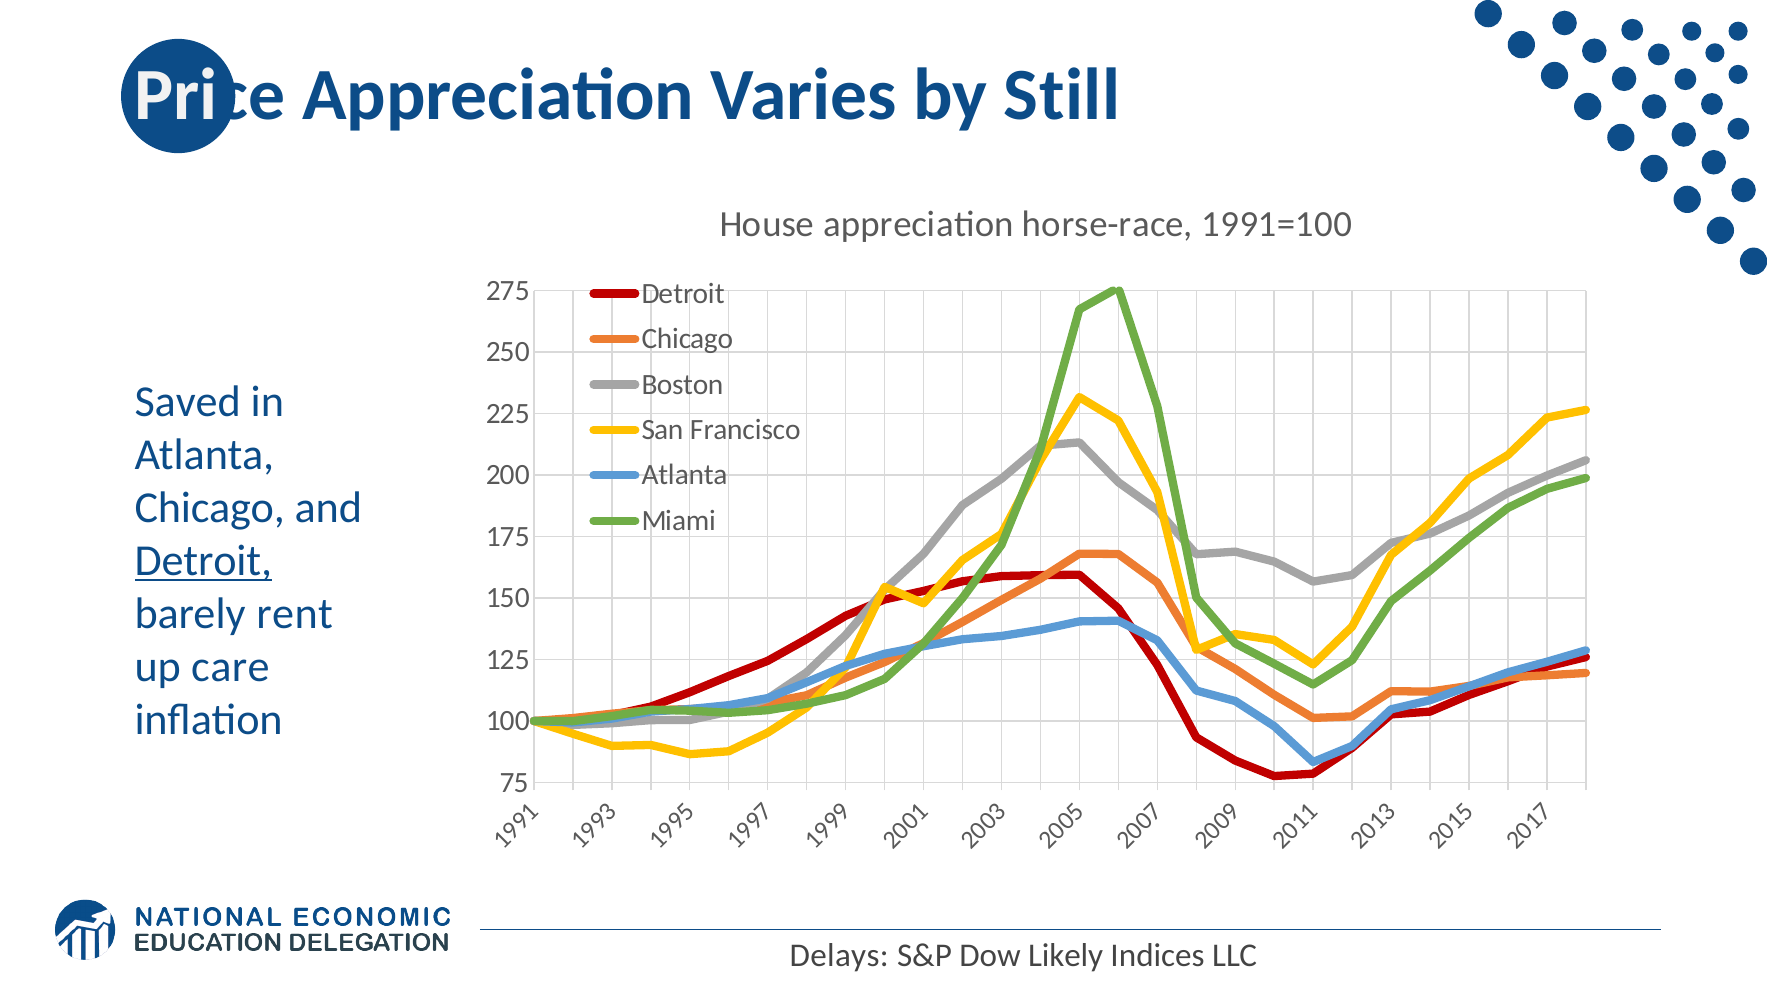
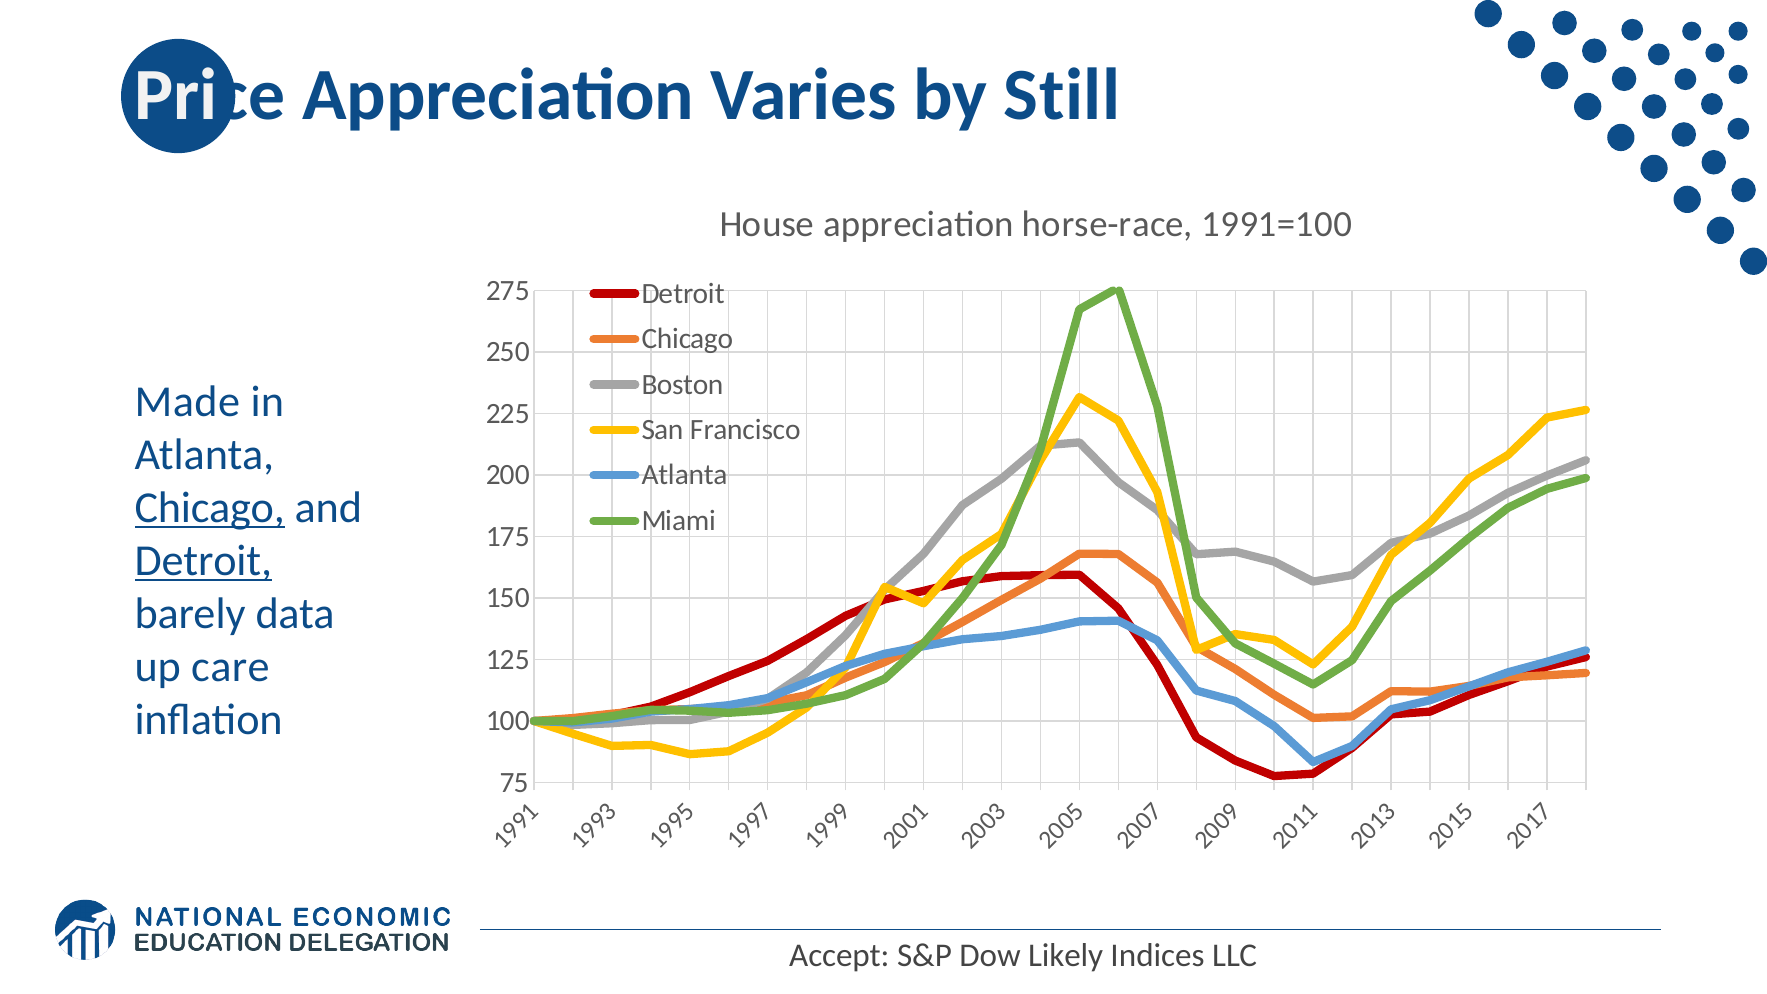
Saved: Saved -> Made
Chicago at (210, 508) underline: none -> present
rent: rent -> data
Delays: Delays -> Accept
